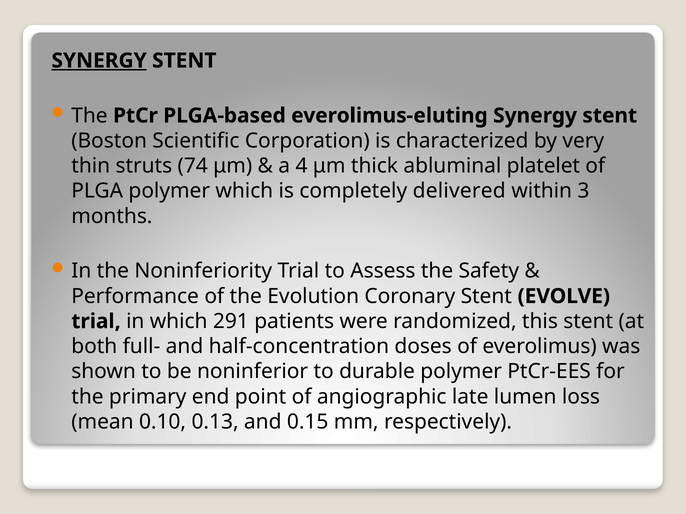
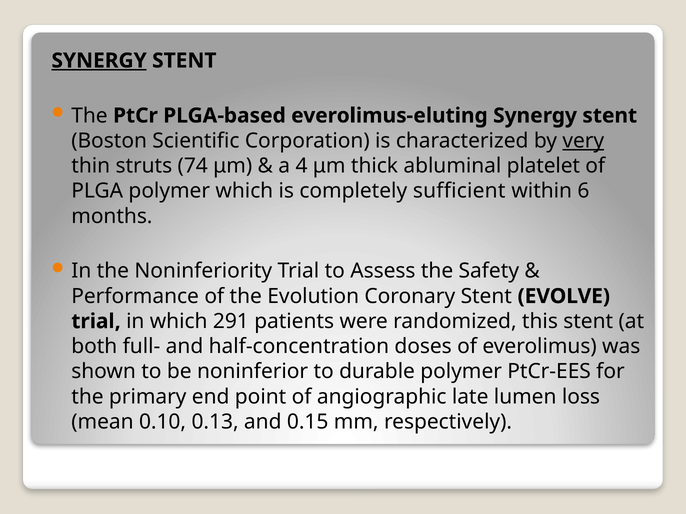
very underline: none -> present
delivered: delivered -> sufficient
3: 3 -> 6
